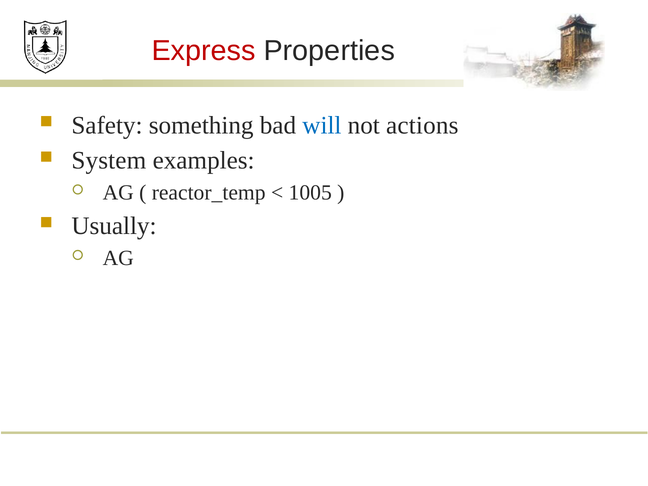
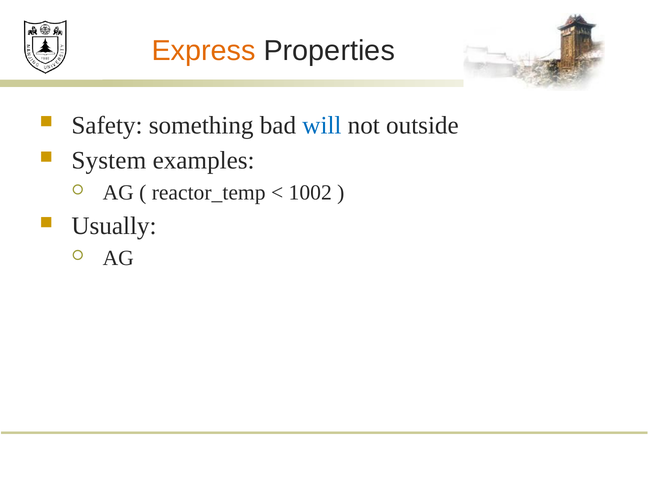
Express colour: red -> orange
actions: actions -> outside
1005: 1005 -> 1002
